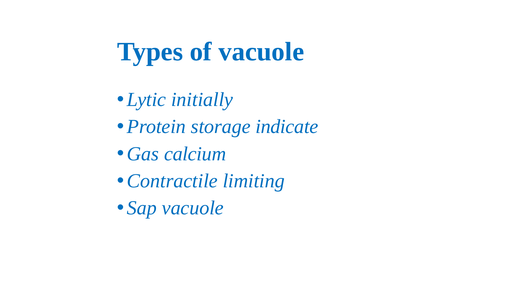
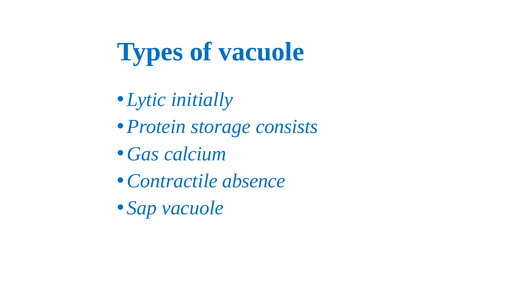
indicate: indicate -> consists
limiting: limiting -> absence
